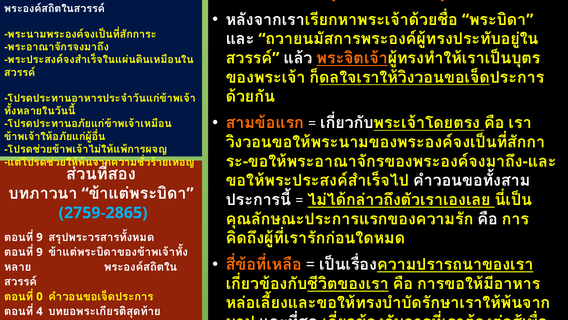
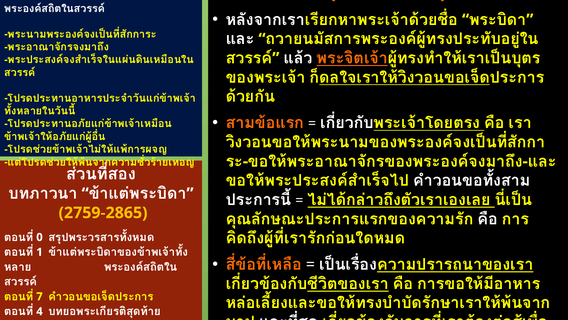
2759-2865 colour: light blue -> yellow
9 at (39, 237): 9 -> 0
9 at (39, 252): 9 -> 1
0: 0 -> 7
